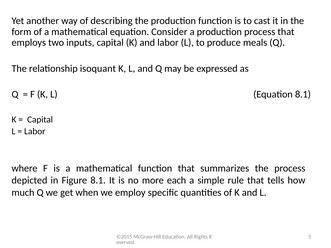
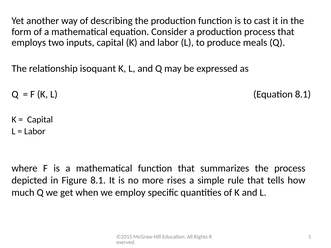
each: each -> rises
